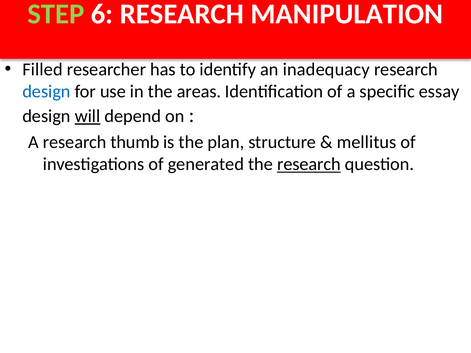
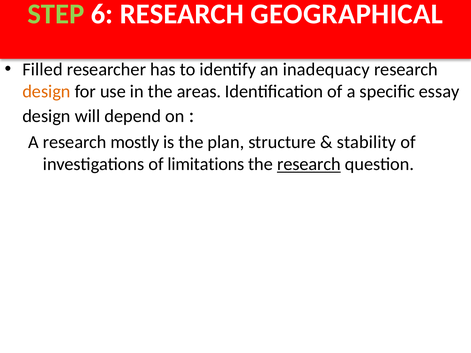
MANIPULATION: MANIPULATION -> GEOGRAPHICAL
design at (46, 92) colour: blue -> orange
will underline: present -> none
thumb: thumb -> mostly
mellitus: mellitus -> stability
generated: generated -> limitations
